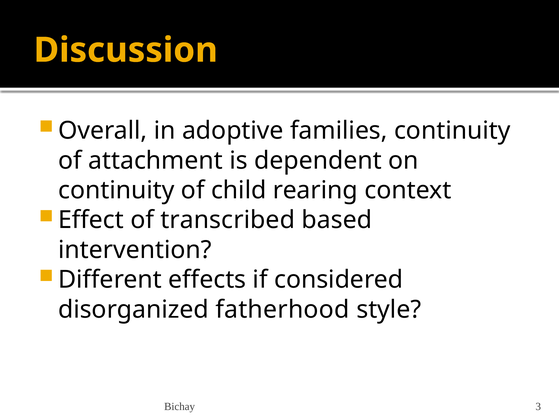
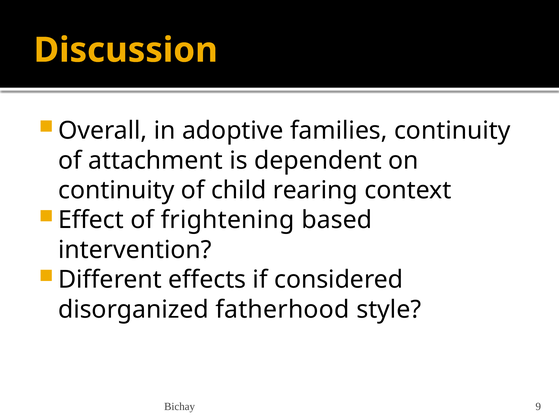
transcribed: transcribed -> frightening
3: 3 -> 9
